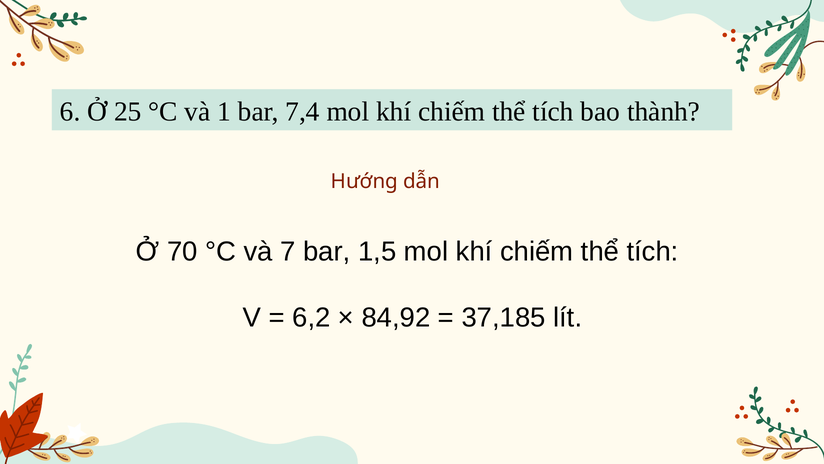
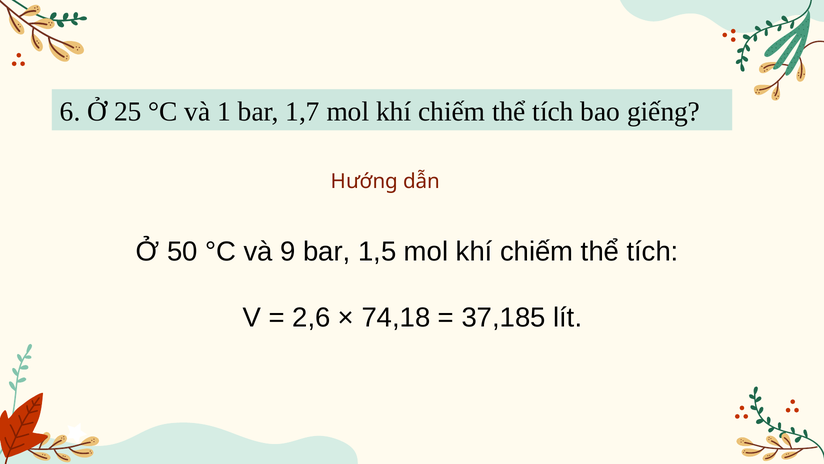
7,4: 7,4 -> 1,7
thành: thành -> giếng
70: 70 -> 50
7: 7 -> 9
6,2: 6,2 -> 2,6
84,92: 84,92 -> 74,18
